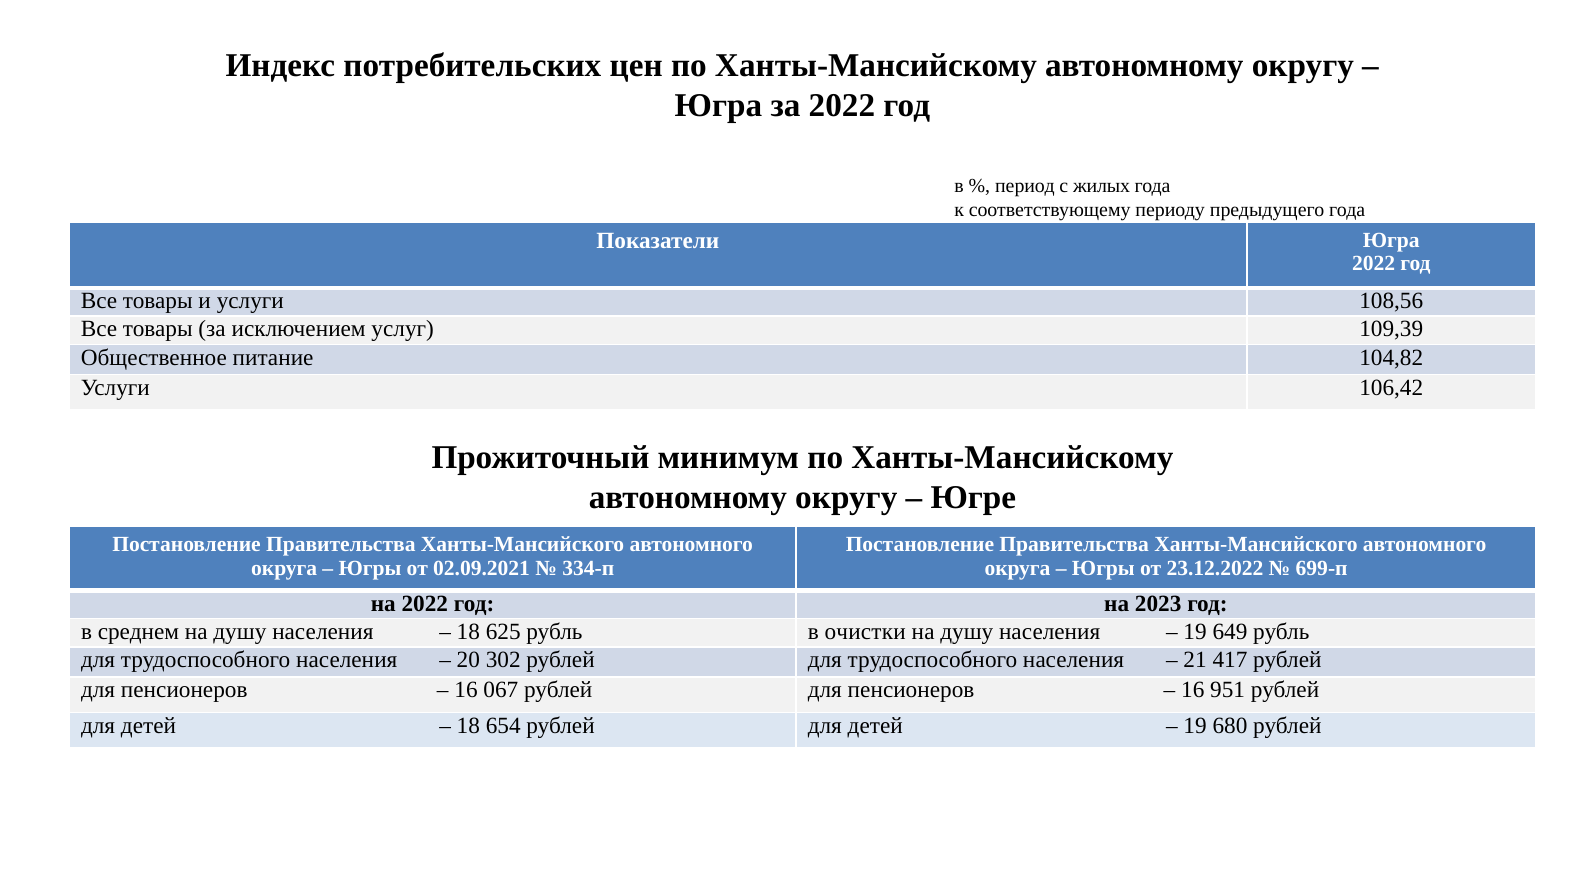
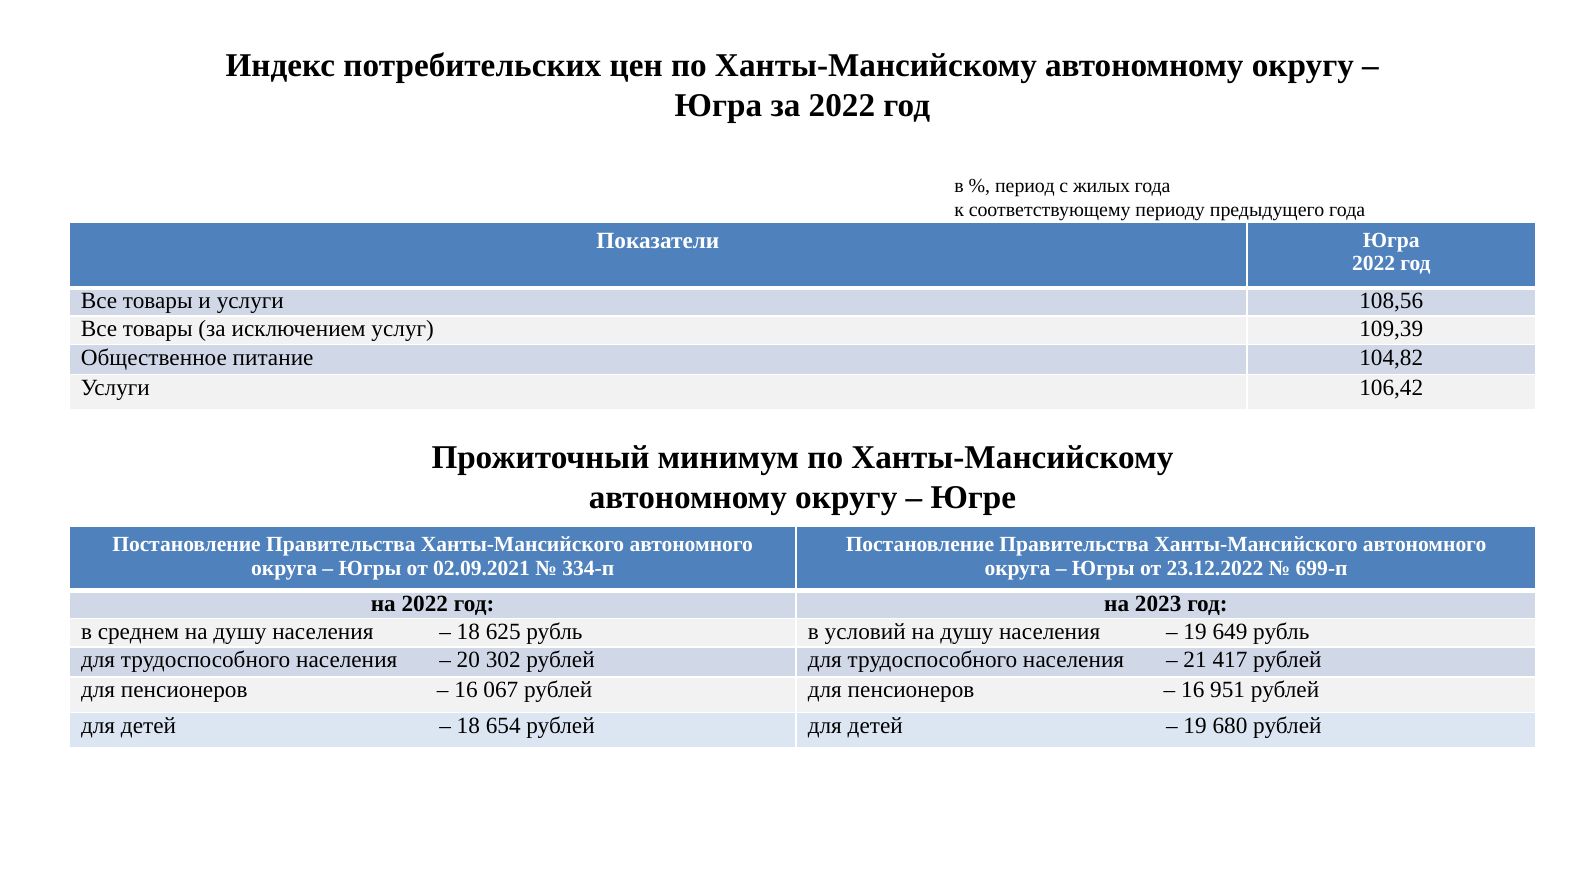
очистки: очистки -> условий
